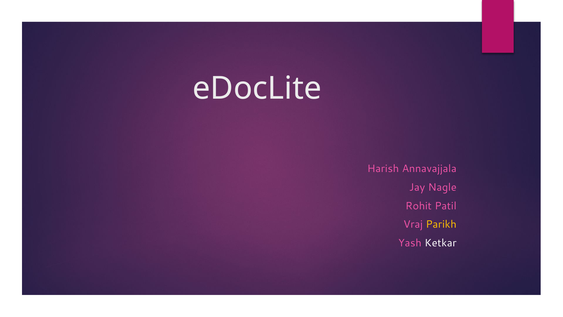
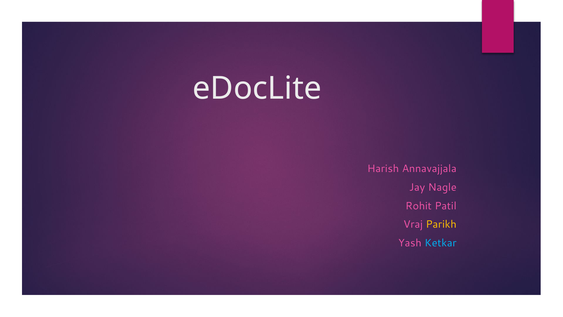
Ketkar colour: white -> light blue
